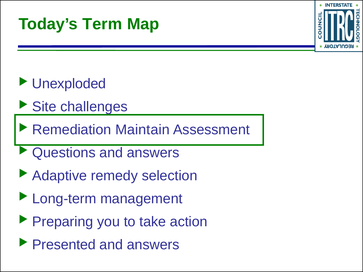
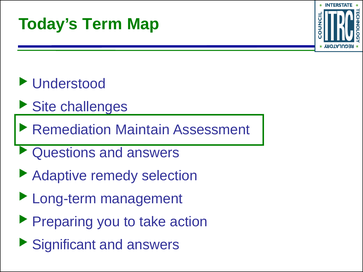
Unexploded: Unexploded -> Understood
Presented: Presented -> Significant
